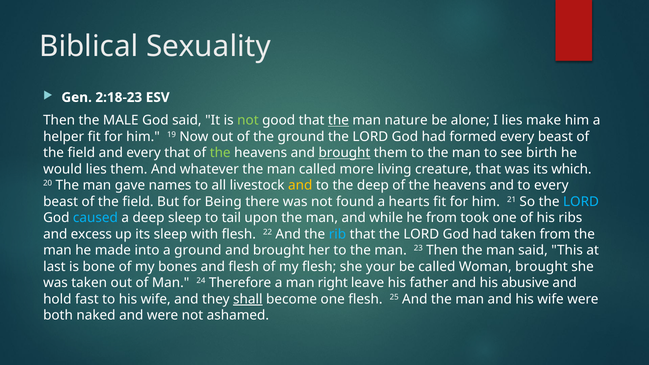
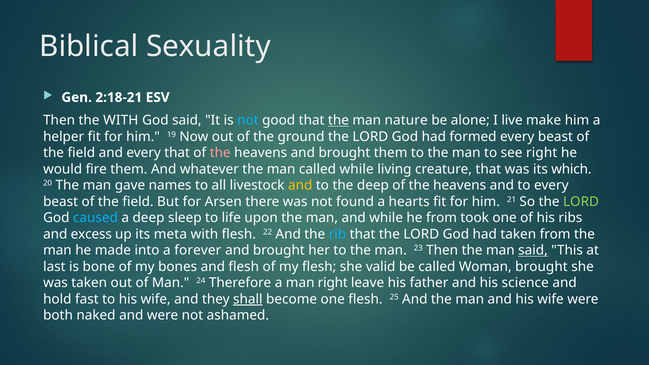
2:18-23: 2:18-23 -> 2:18-21
the MALE: MALE -> WITH
not at (248, 120) colour: light green -> light blue
I lies: lies -> live
the at (220, 153) colour: light green -> pink
brought at (344, 153) underline: present -> none
see birth: birth -> right
would lies: lies -> fire
called more: more -> while
Being: Being -> Arsen
LORD at (581, 202) colour: light blue -> light green
tail: tail -> life
its sleep: sleep -> meta
a ground: ground -> forever
said at (533, 250) underline: none -> present
your: your -> valid
abusive: abusive -> science
